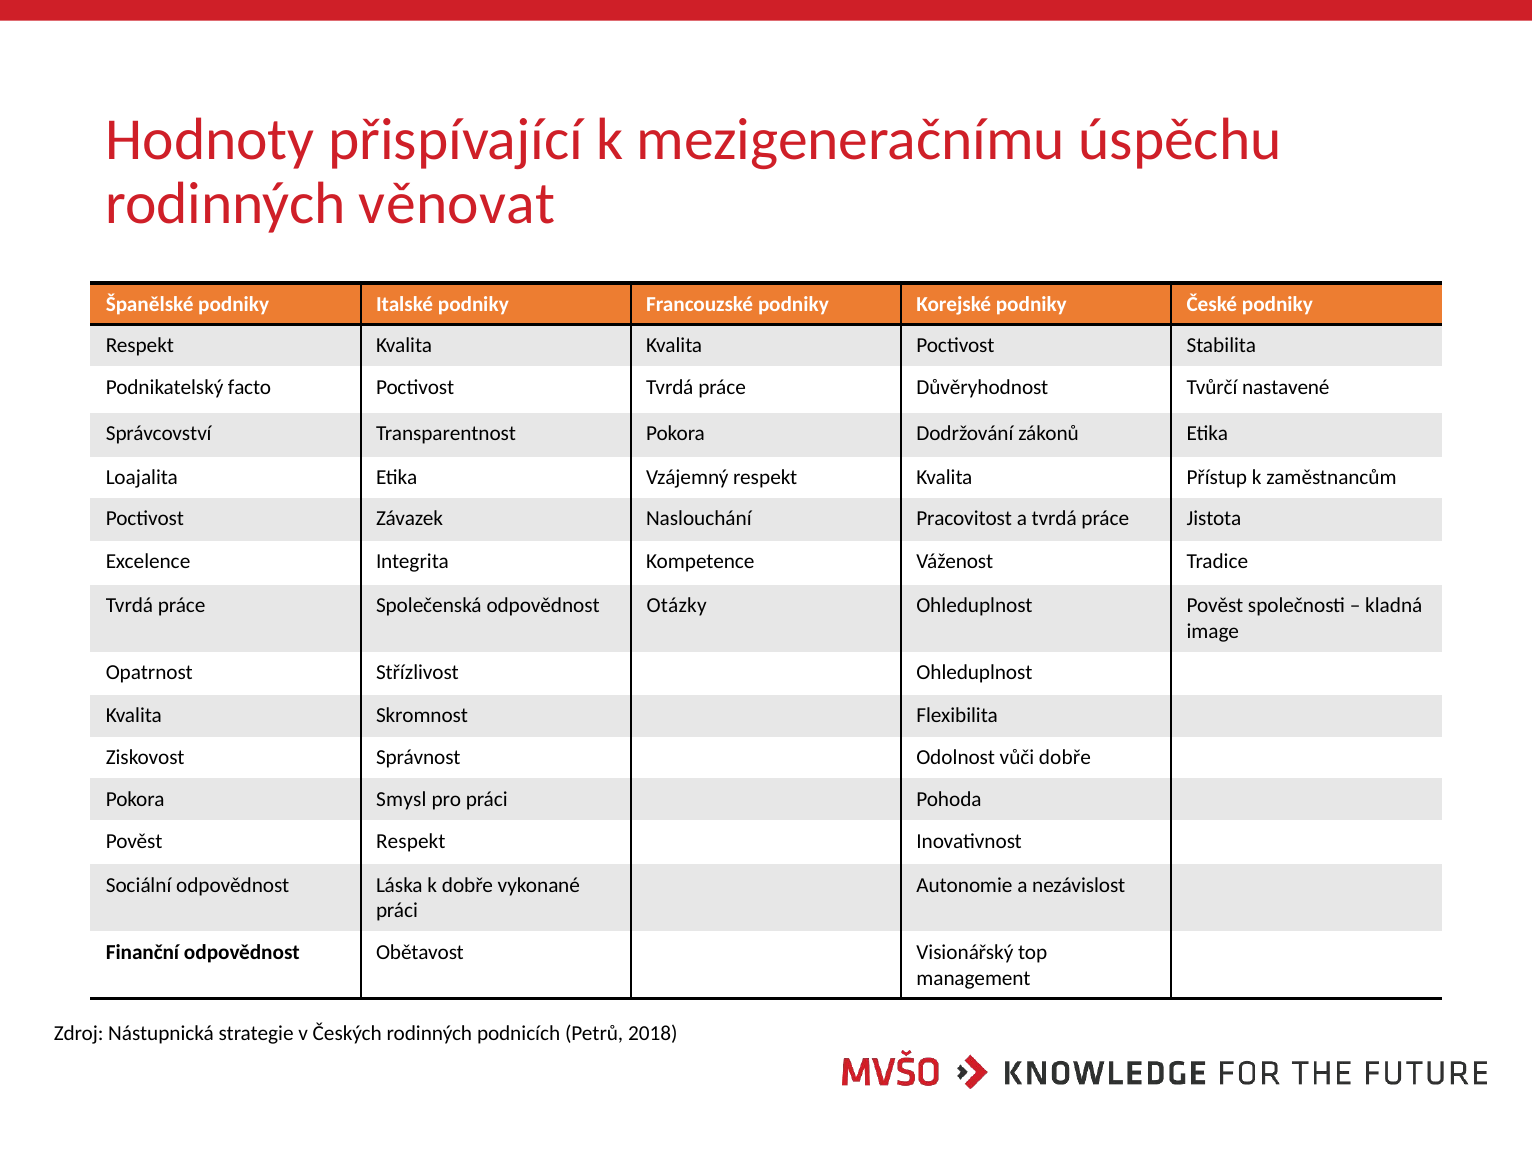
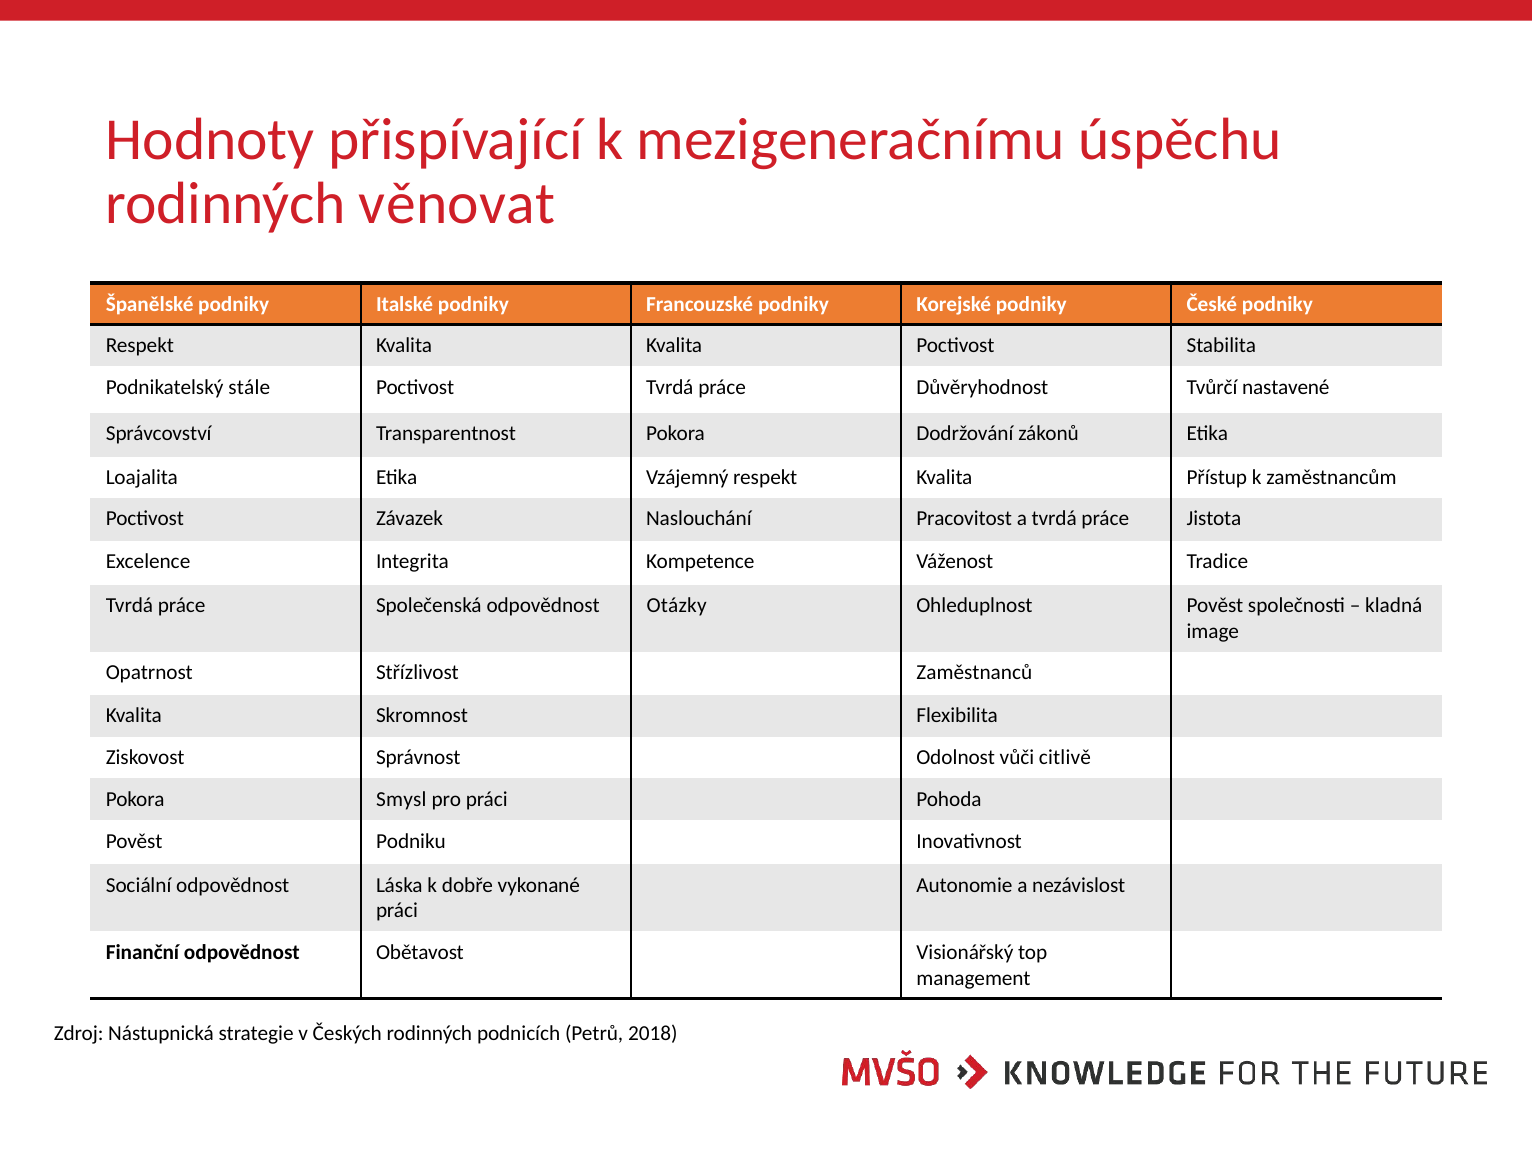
facto: facto -> stále
Střízlivost Ohleduplnost: Ohleduplnost -> Zaměstnanců
vůči dobře: dobře -> citlivě
Pověst Respekt: Respekt -> Podniku
